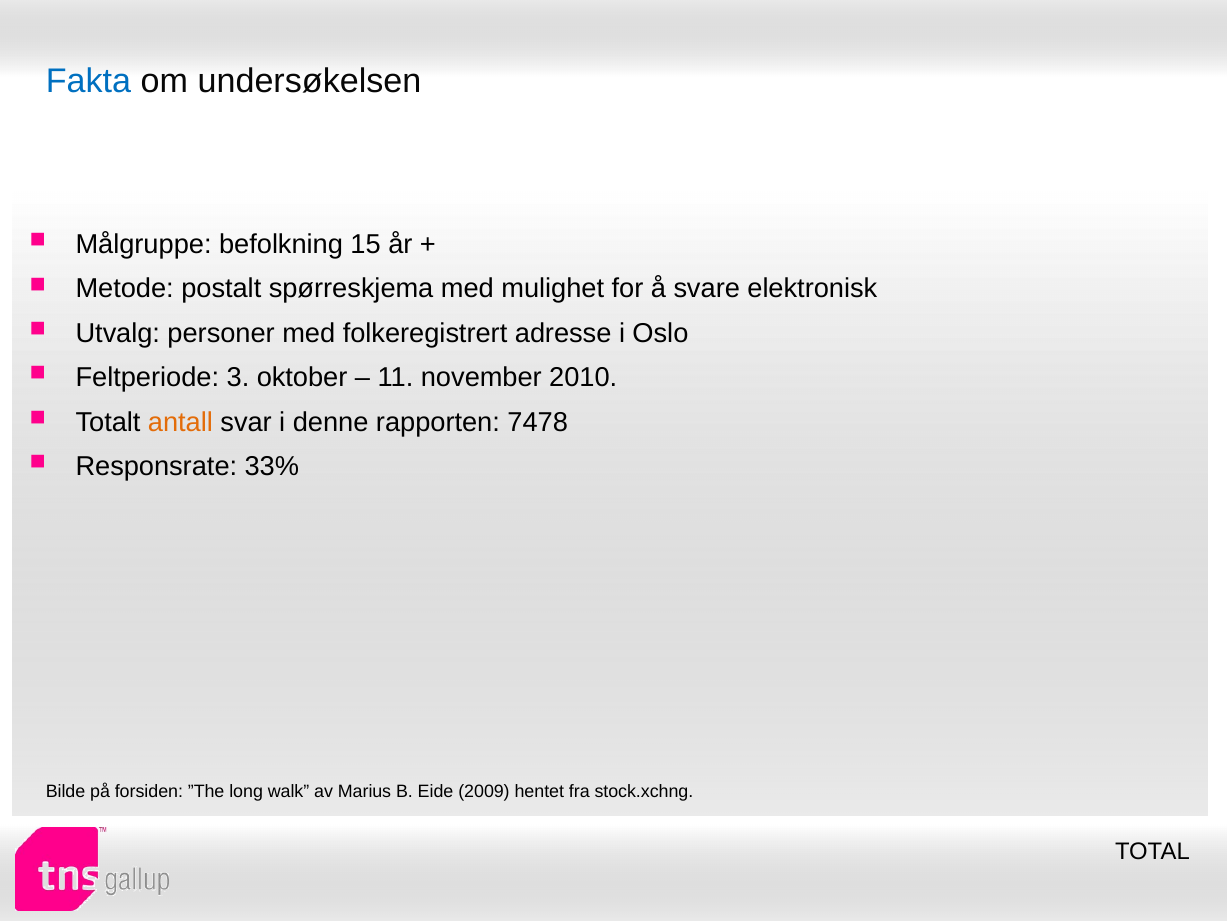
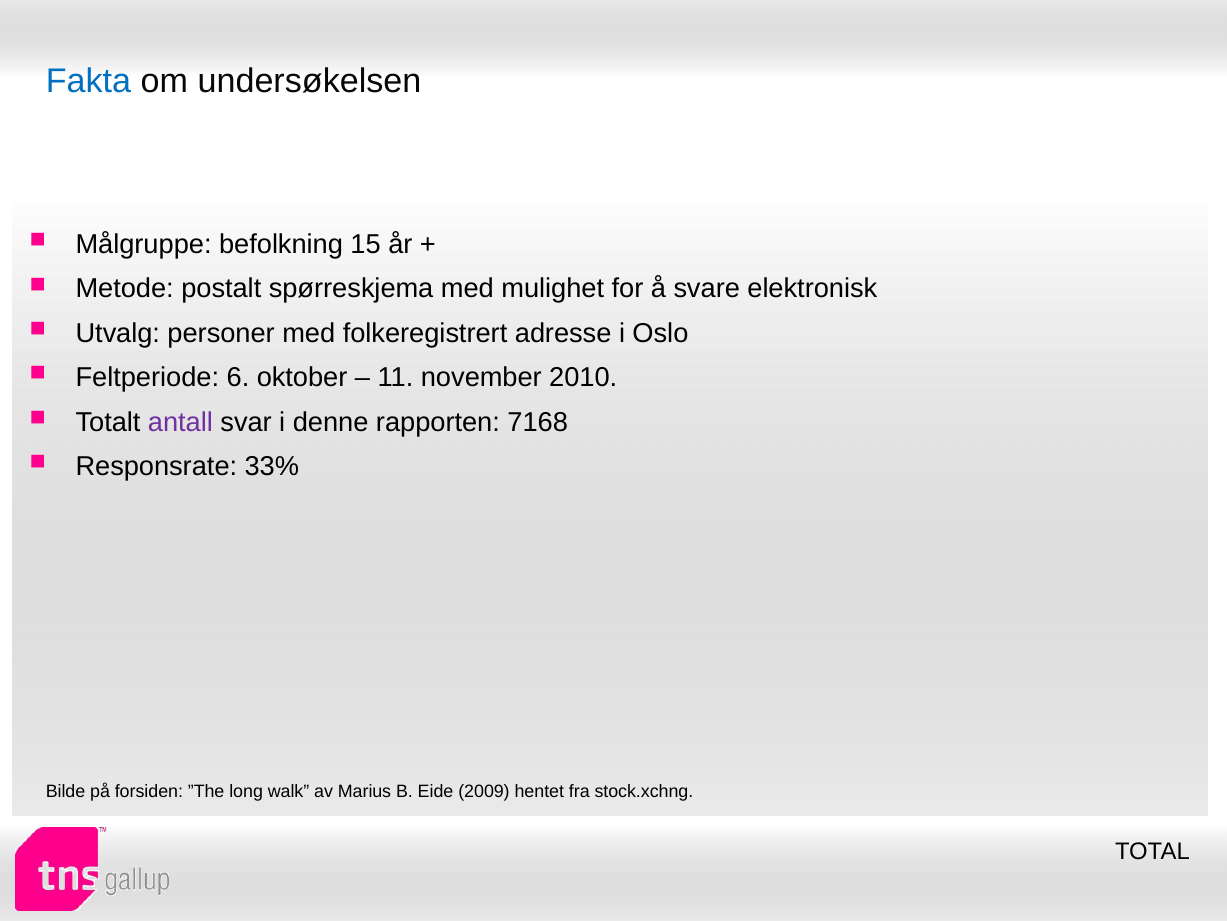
3: 3 -> 6
antall colour: orange -> purple
7478: 7478 -> 7168
